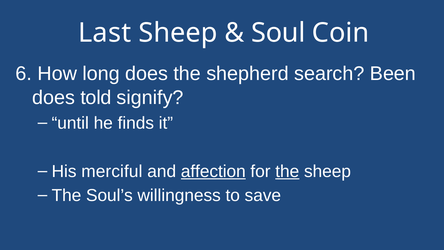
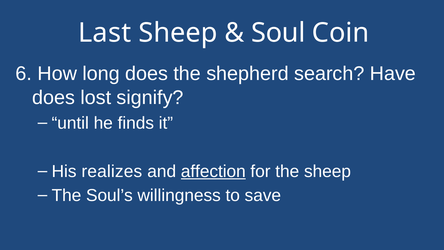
Been: Been -> Have
told: told -> lost
merciful: merciful -> realizes
the at (287, 171) underline: present -> none
